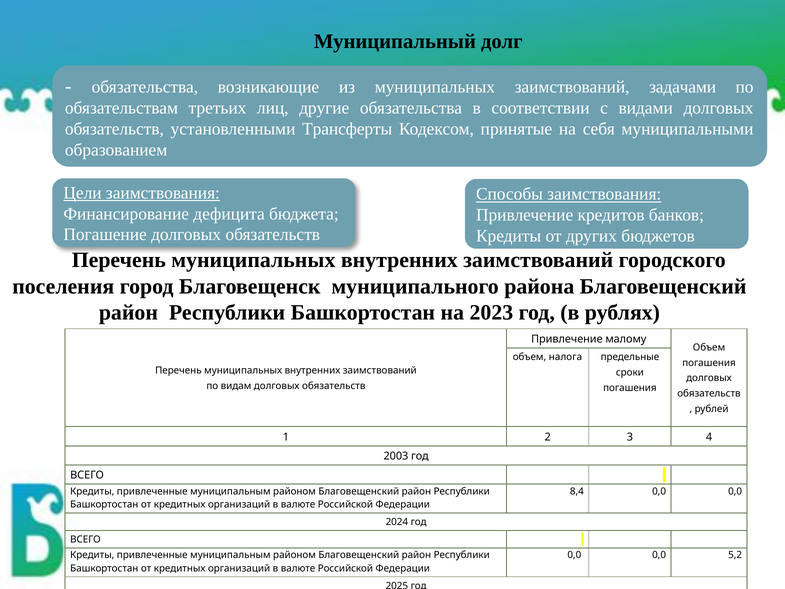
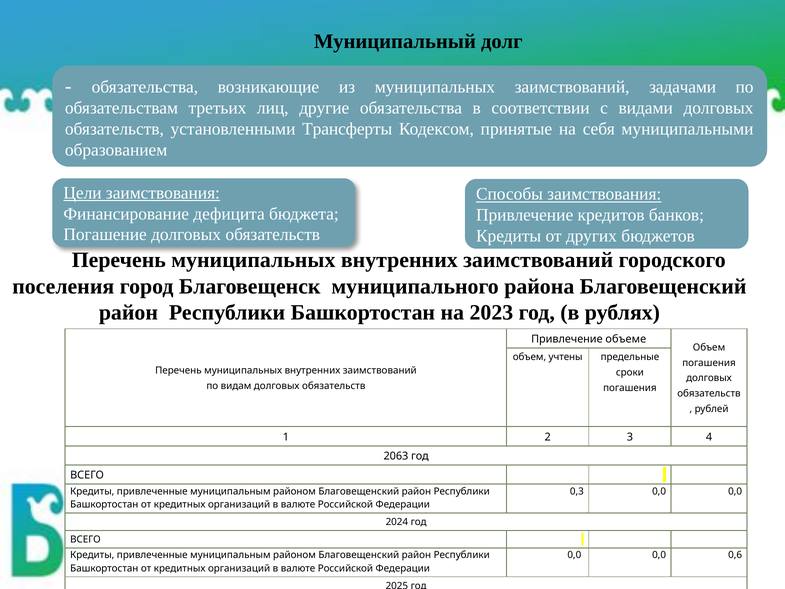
малому: малому -> объеме
налога: налога -> учтены
2003: 2003 -> 2063
8,4: 8,4 -> 0,3
5,2: 5,2 -> 0,6
